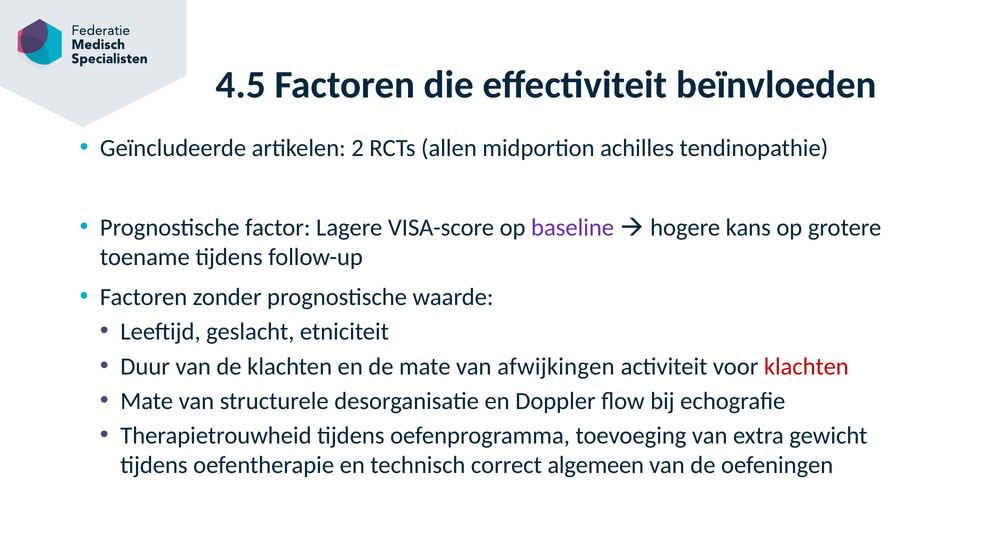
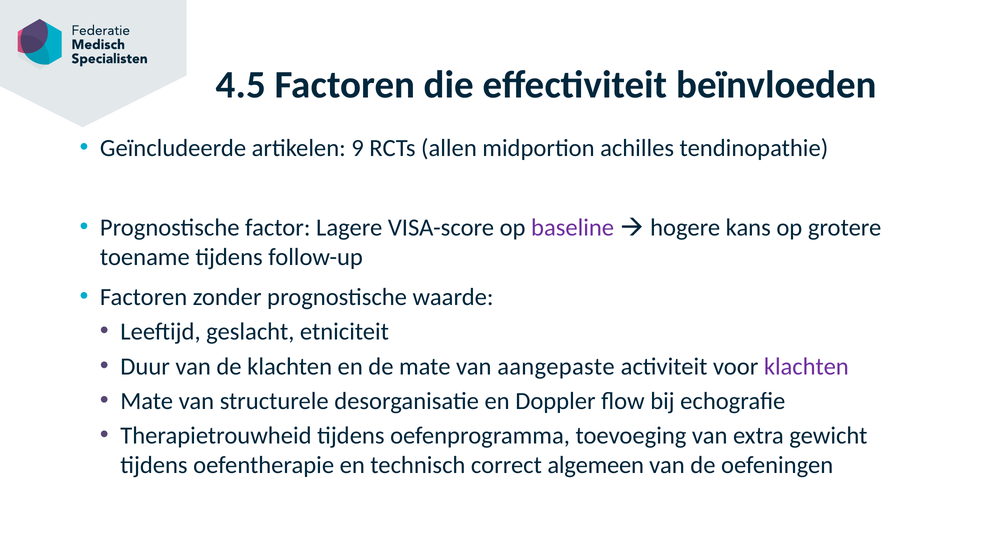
2: 2 -> 9
afwijkingen: afwijkingen -> aangepaste
klachten at (806, 366) colour: red -> purple
